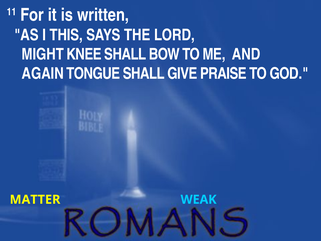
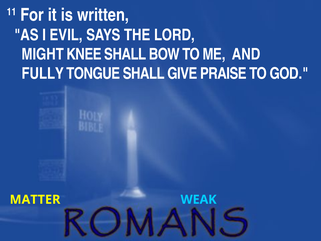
THIS: THIS -> EVIL
AGAIN: AGAIN -> FULLY
